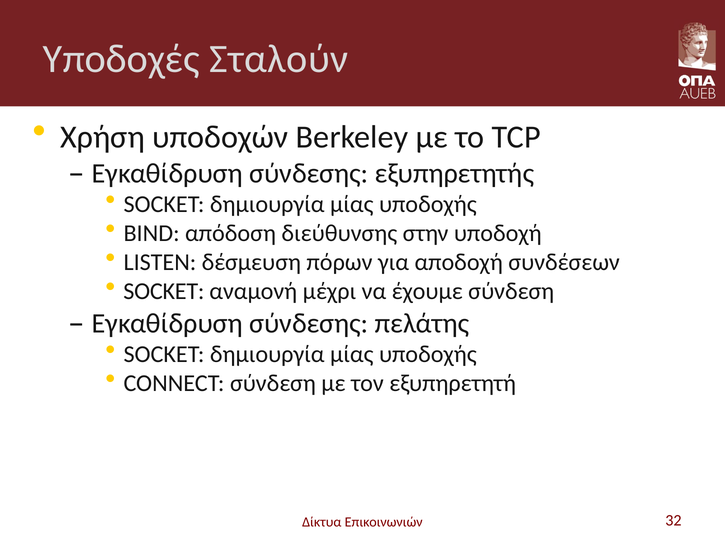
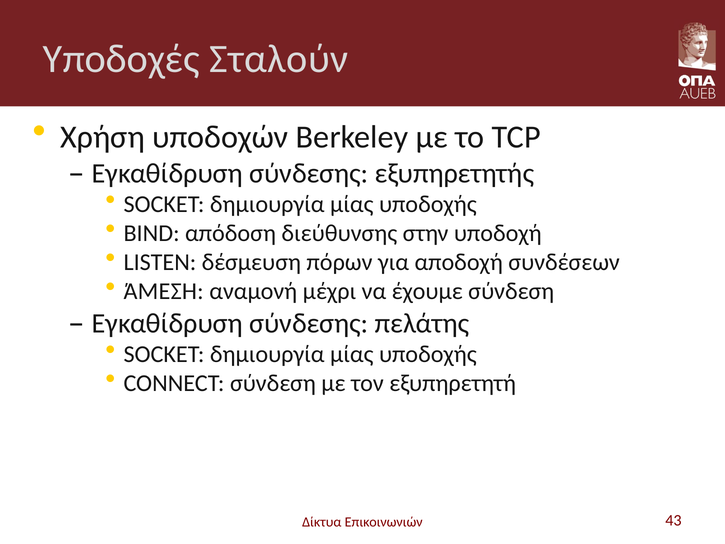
SOCKET at (164, 291): SOCKET -> ΆΜΕΣΗ
32: 32 -> 43
